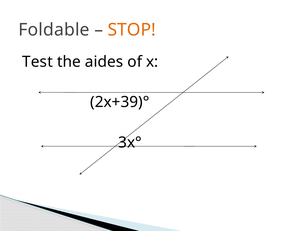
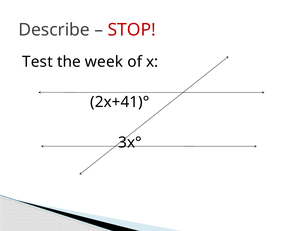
Foldable: Foldable -> Describe
STOP colour: orange -> red
aides: aides -> week
2x+39)°: 2x+39)° -> 2x+41)°
